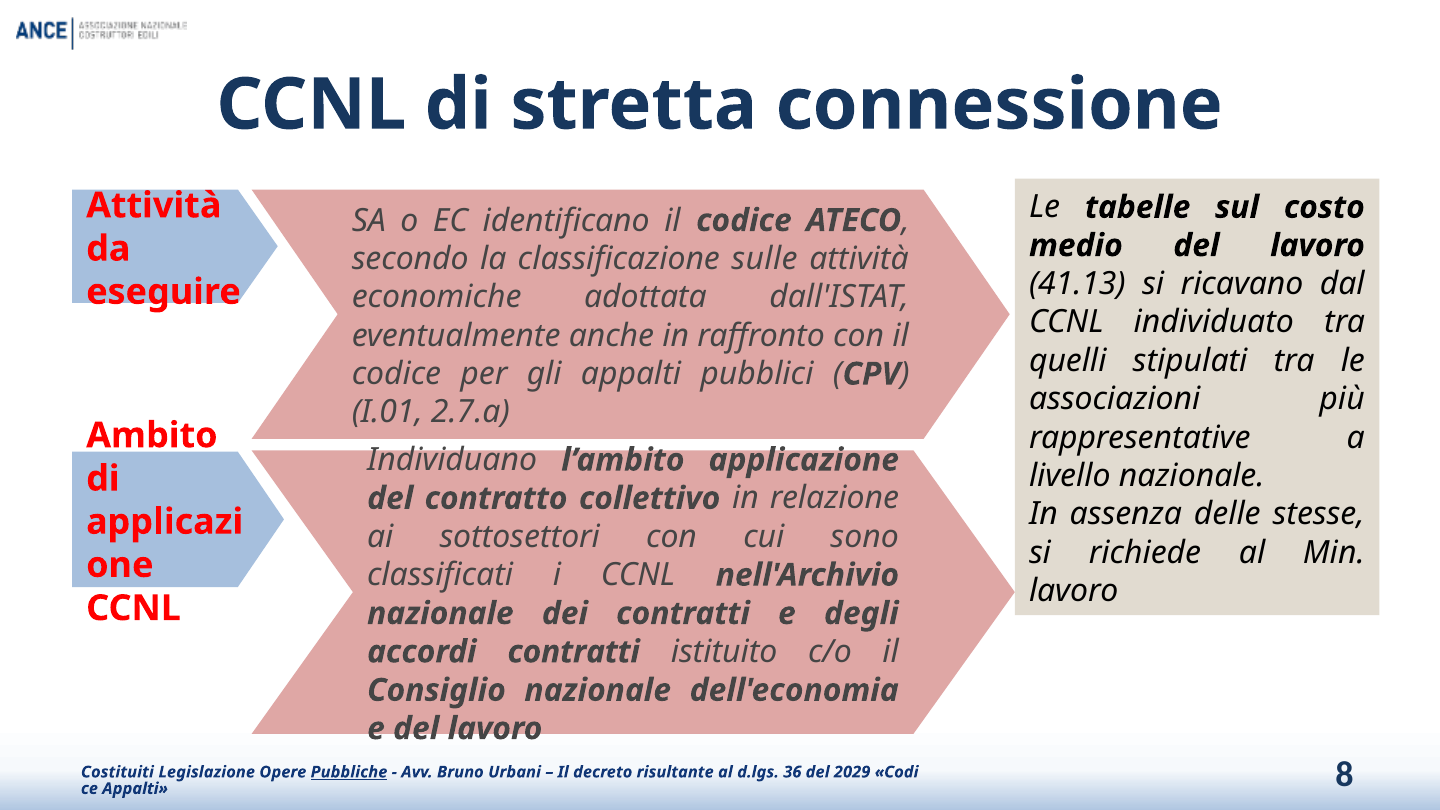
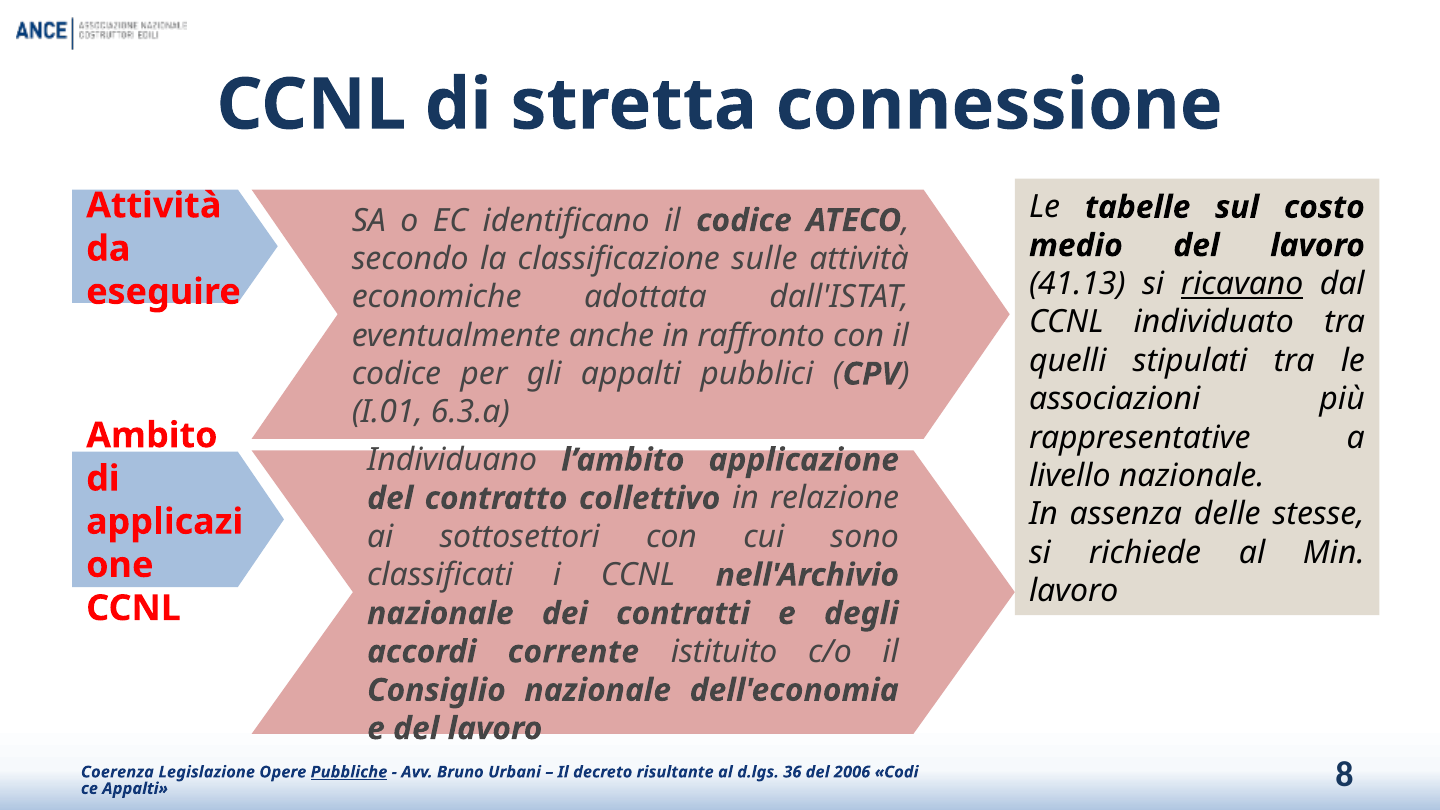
ricavano underline: none -> present
2.7.a: 2.7.a -> 6.3.a
accordi contratti: contratti -> corrente
Costituiti: Costituiti -> Coerenza
2029: 2029 -> 2006
